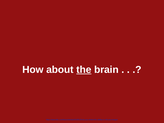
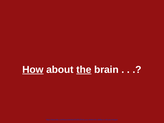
How underline: none -> present
